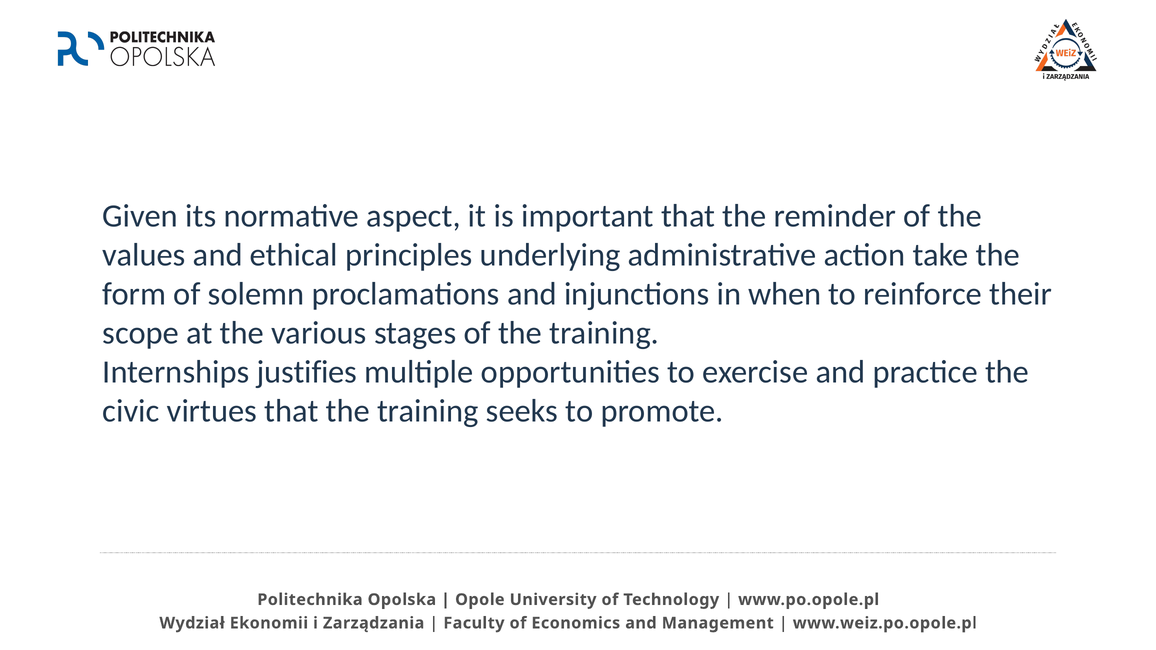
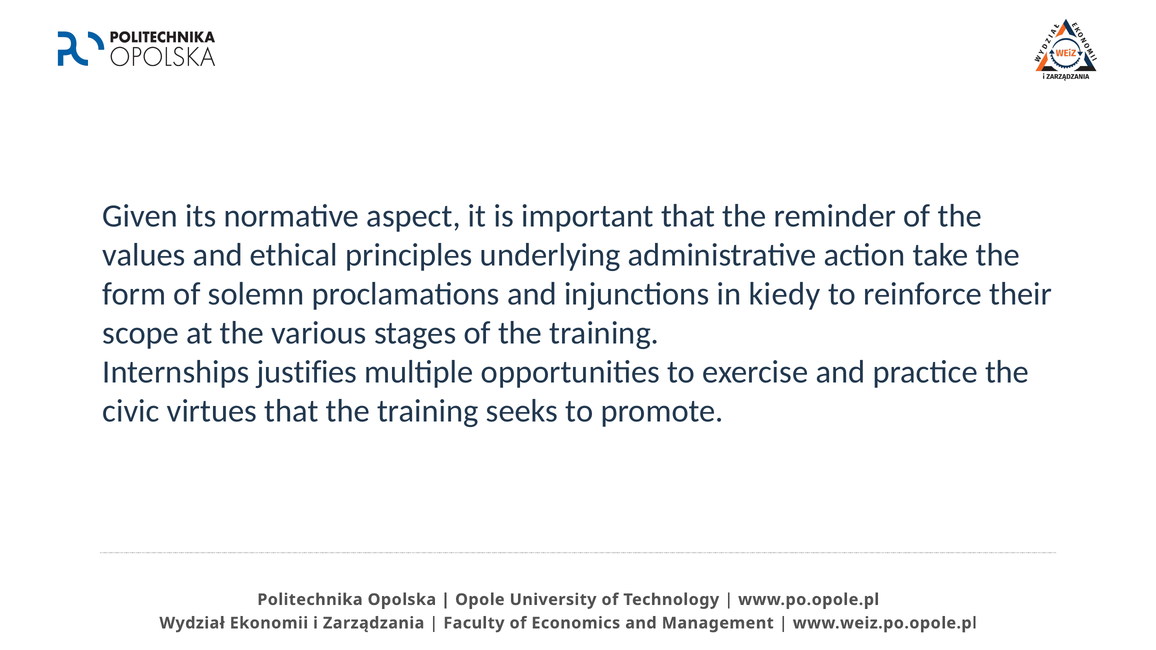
when: when -> kiedy
